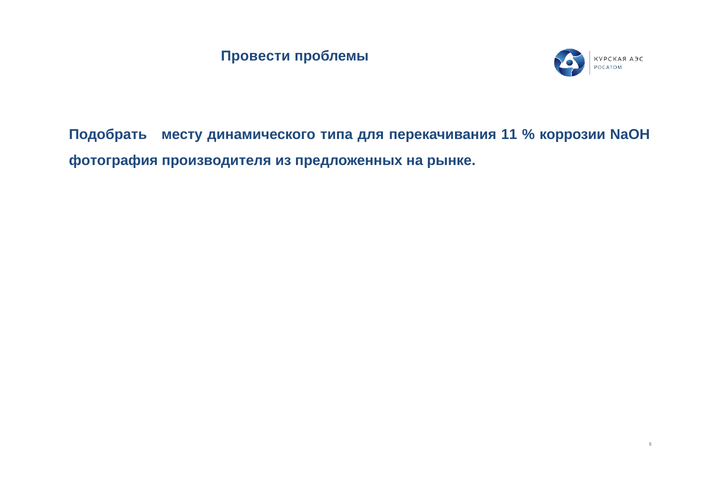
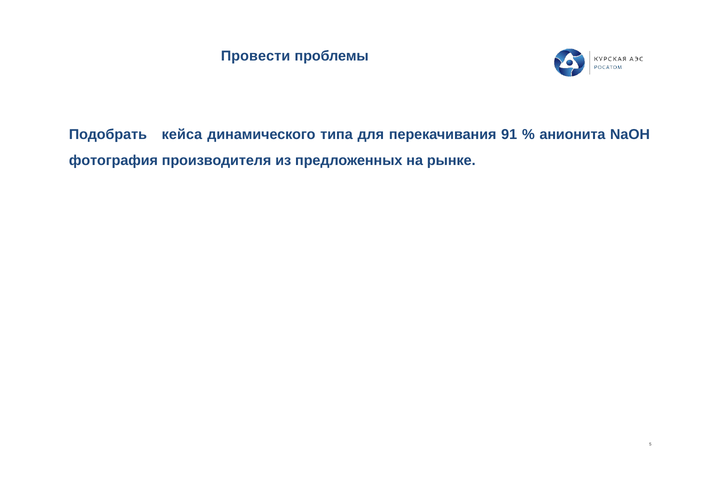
месту: месту -> кейса
11: 11 -> 91
коррозии: коррозии -> анионита
